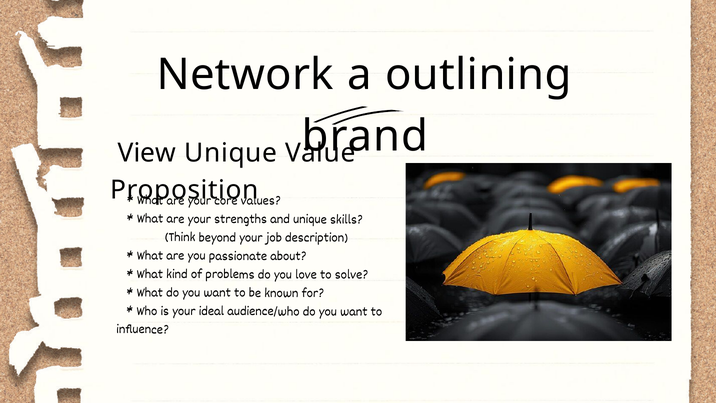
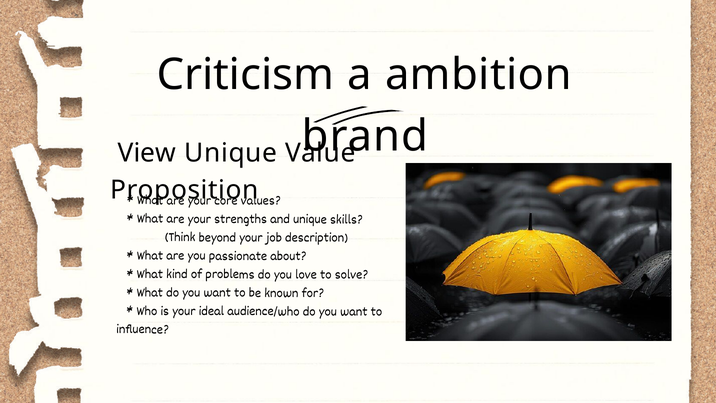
Network: Network -> Criticism
outlining: outlining -> ambition
